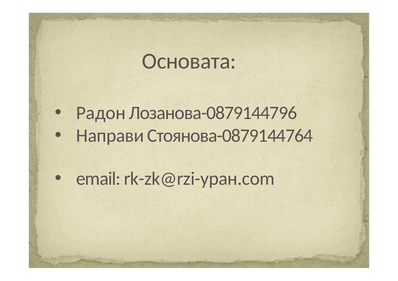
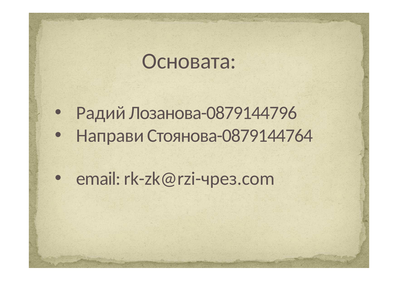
Радон: Радон -> Радий
rk-zk@rzi-уран.com: rk-zk@rzi-уран.com -> rk-zk@rzi-чрез.com
